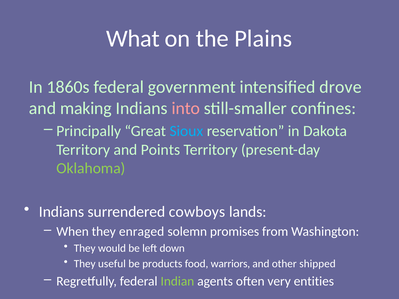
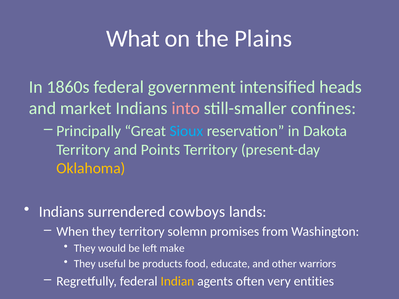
drove: drove -> heads
making: making -> market
Oklahoma colour: light green -> yellow
they enraged: enraged -> territory
down: down -> make
warriors: warriors -> educate
shipped: shipped -> warriors
Indian colour: light green -> yellow
